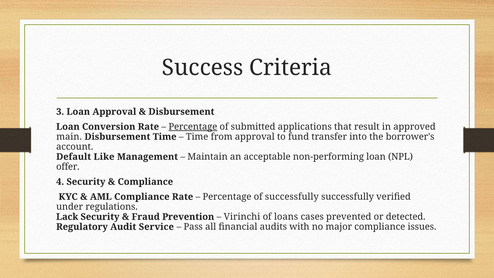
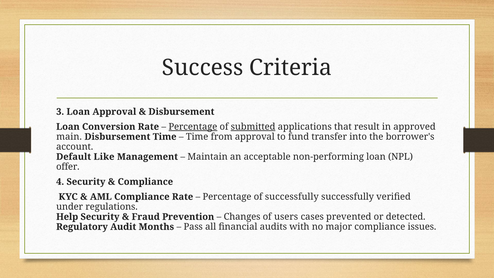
submitted underline: none -> present
Lack: Lack -> Help
Virinchi: Virinchi -> Changes
loans: loans -> users
Service: Service -> Months
